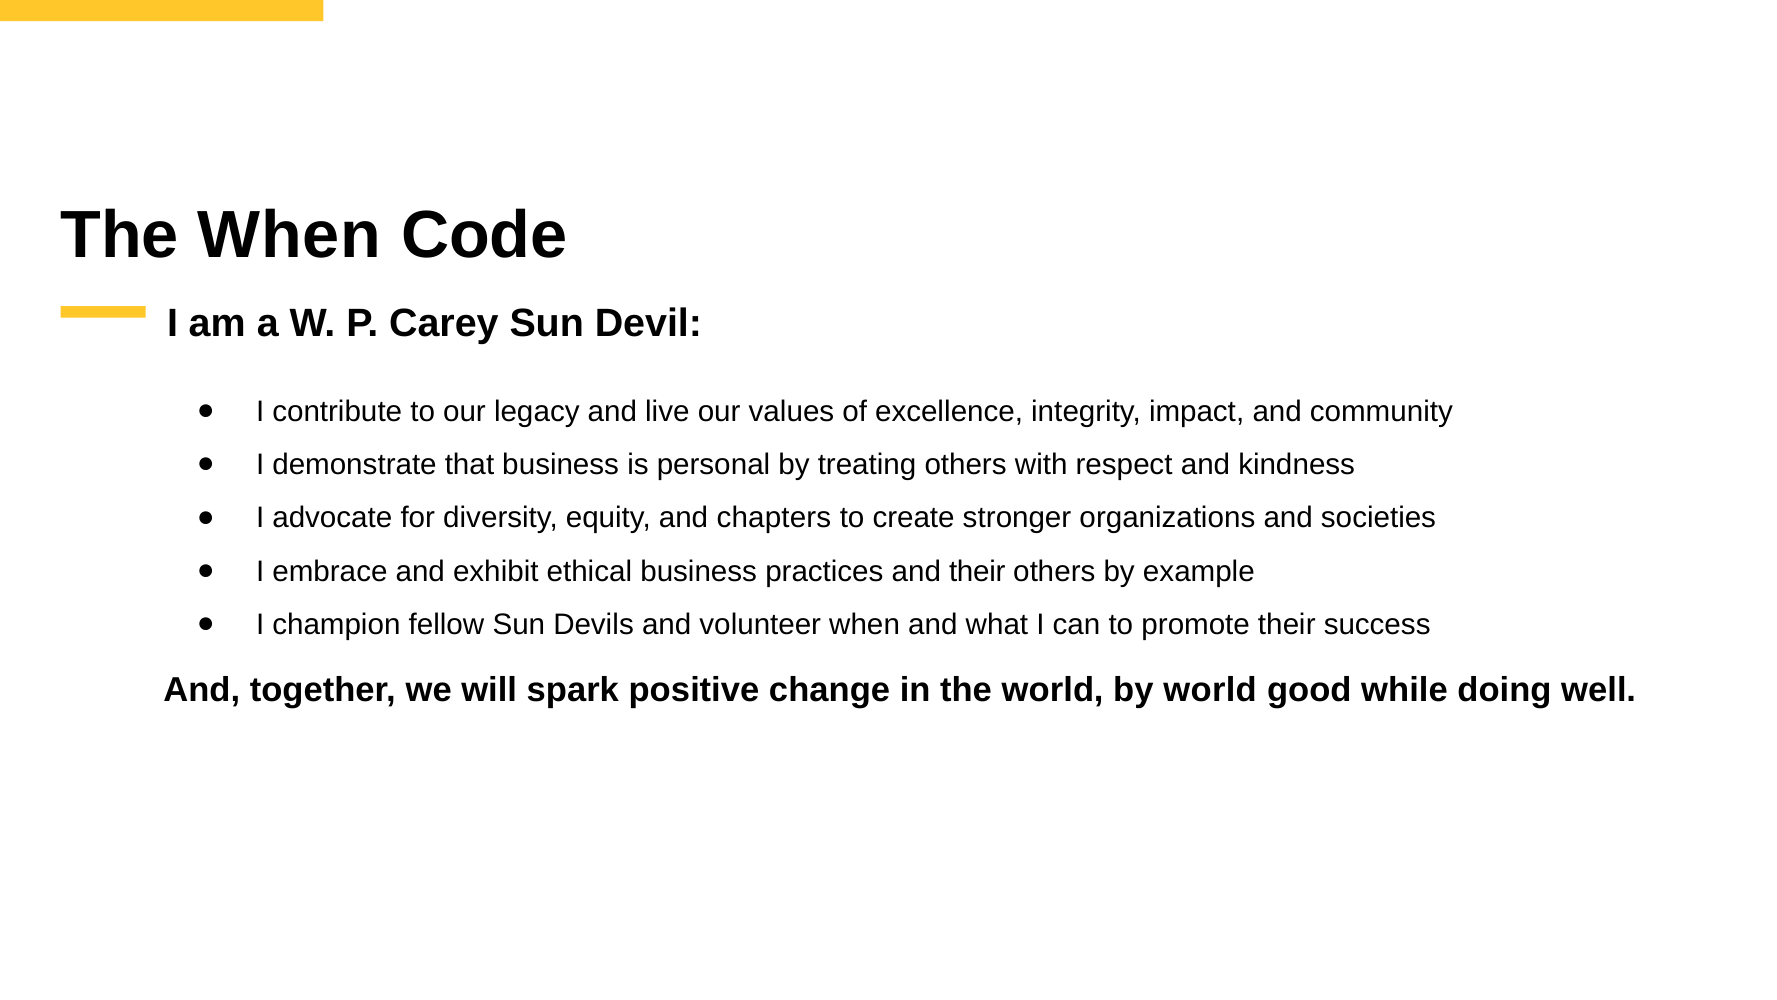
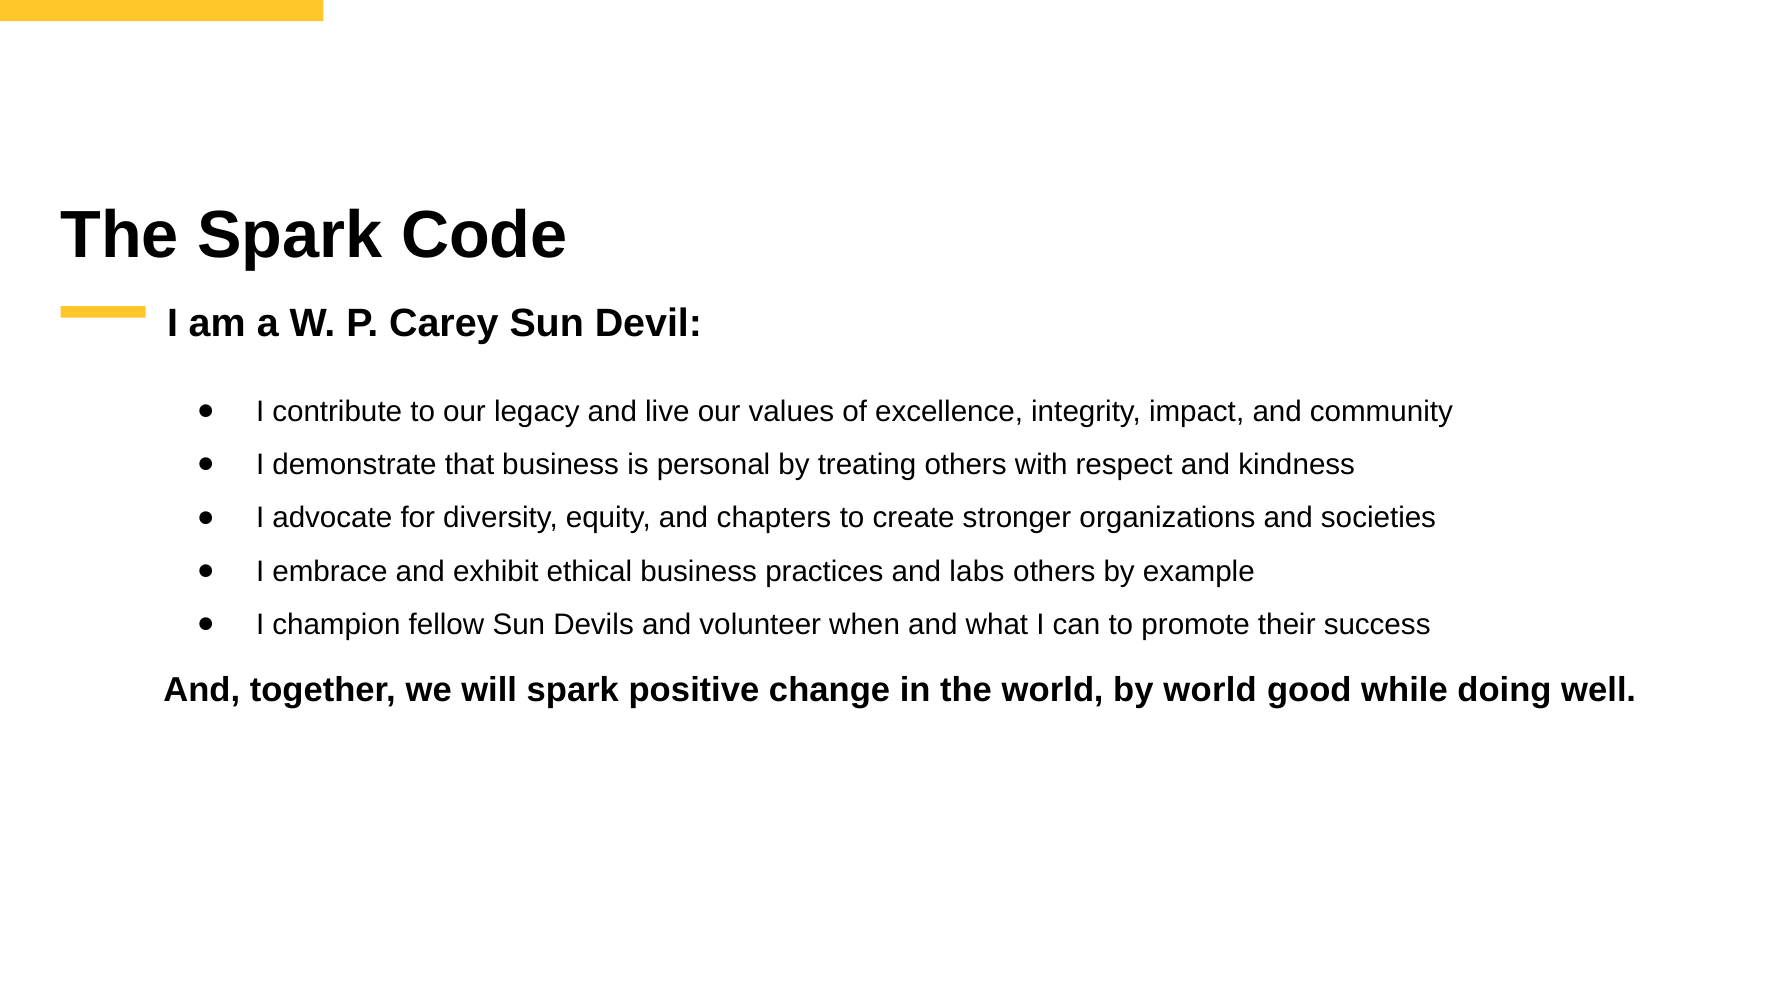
The When: When -> Spark
and their: their -> labs
